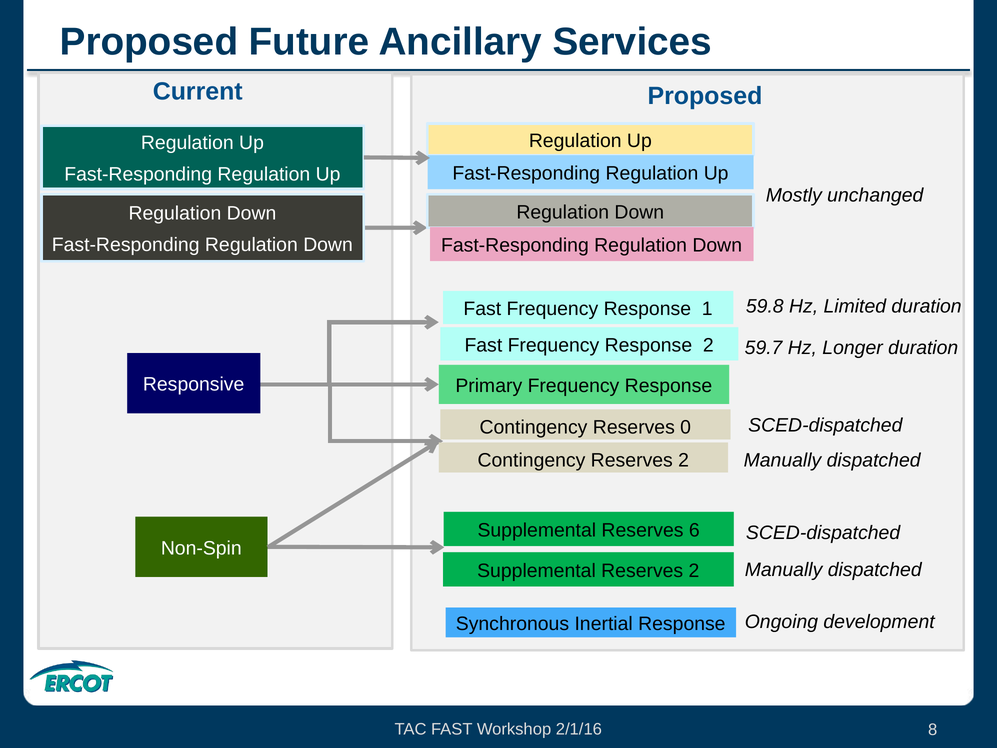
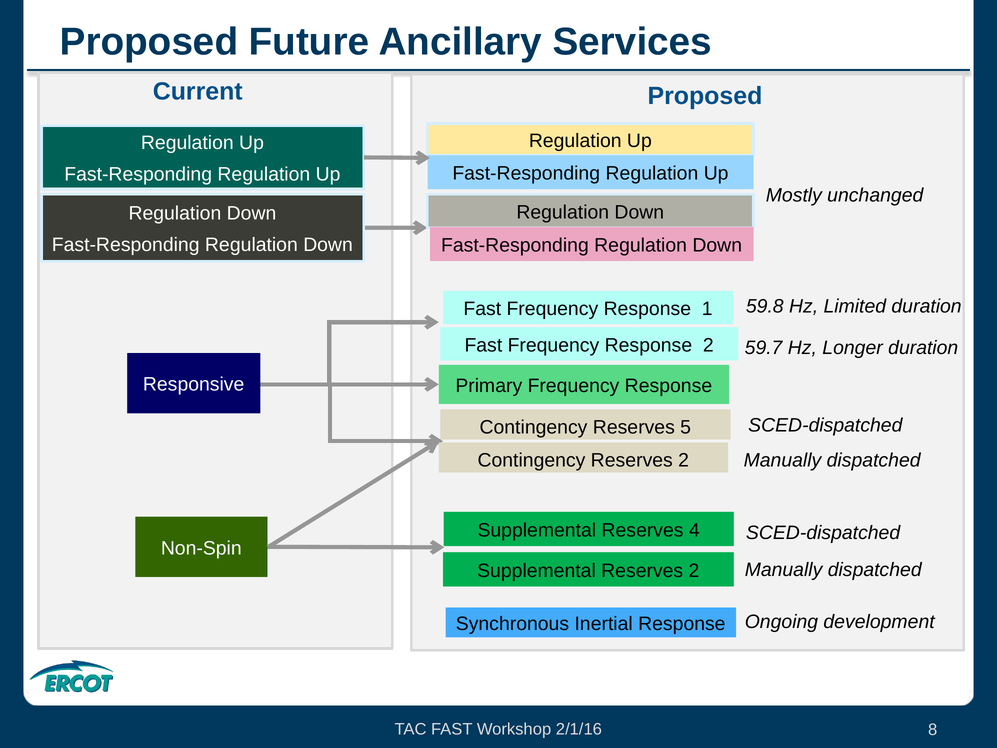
0: 0 -> 5
6: 6 -> 4
